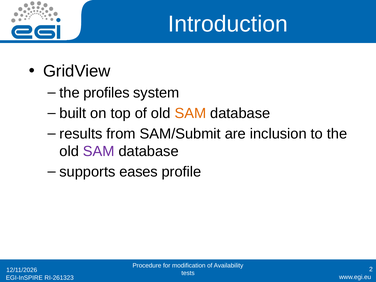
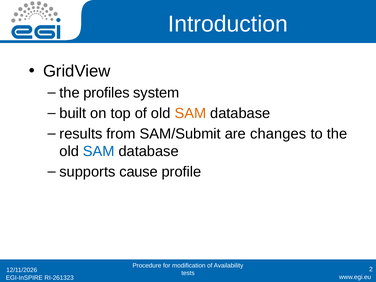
inclusion: inclusion -> changes
SAM at (99, 151) colour: purple -> blue
eases: eases -> cause
